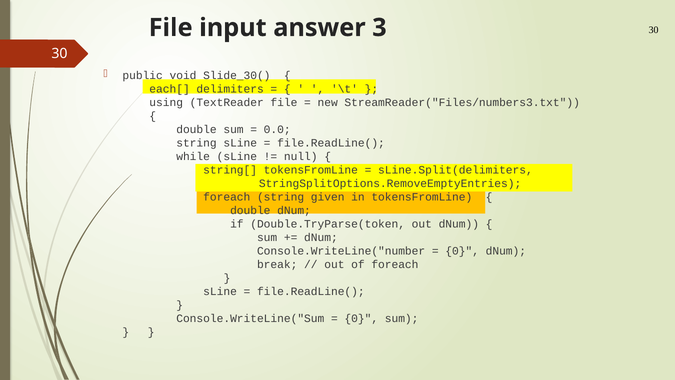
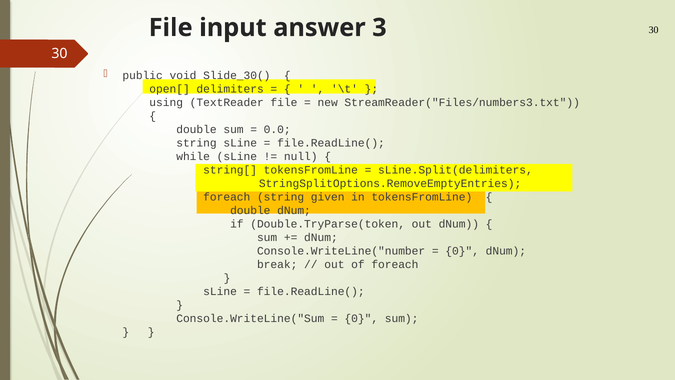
each[: each[ -> open[
